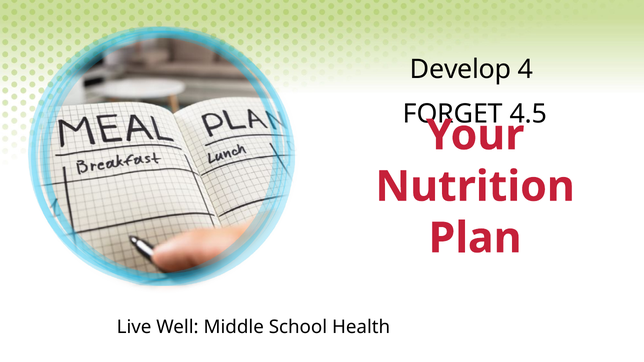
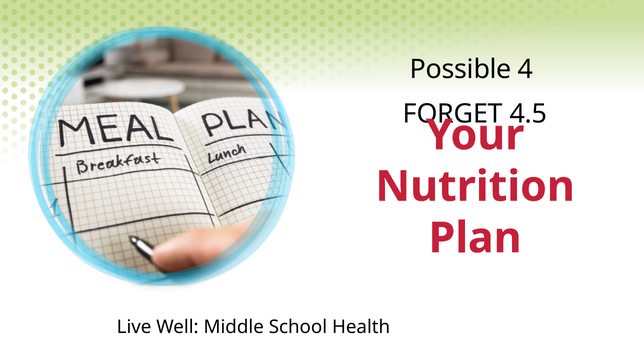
Develop: Develop -> Possible
